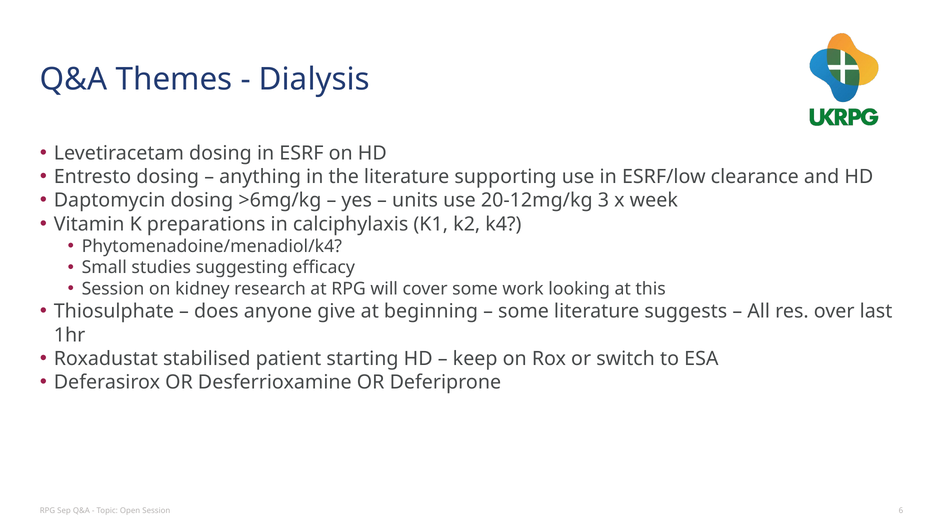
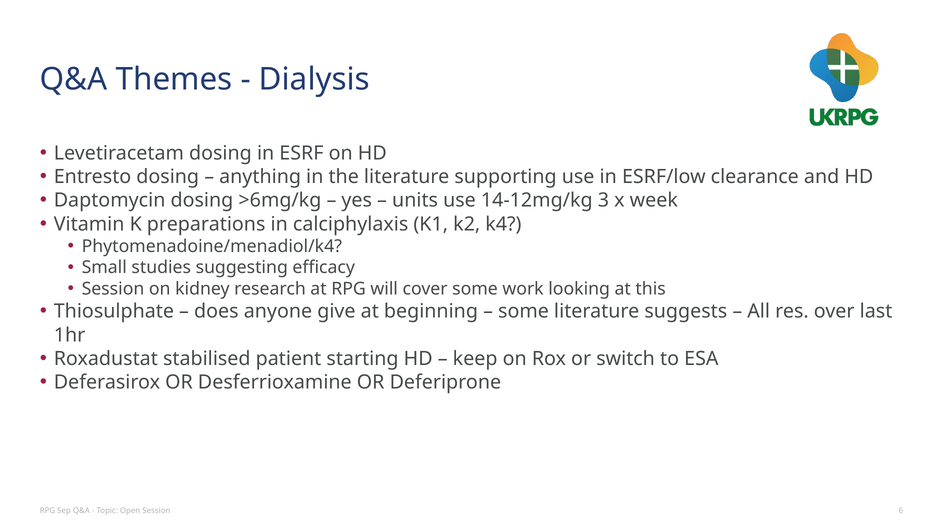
20-12mg/kg: 20-12mg/kg -> 14-12mg/kg
